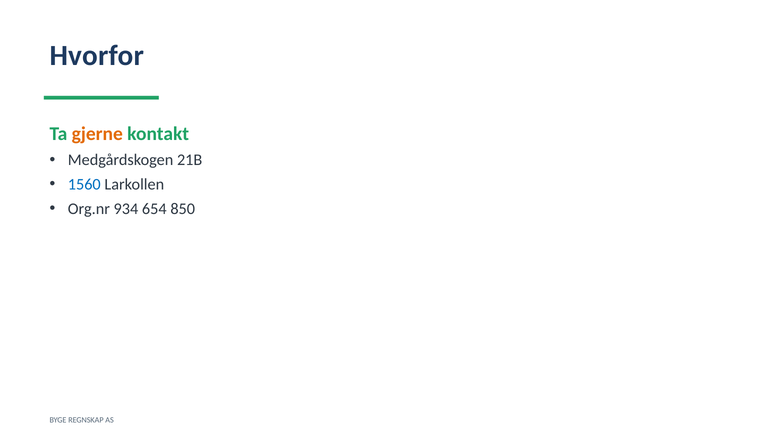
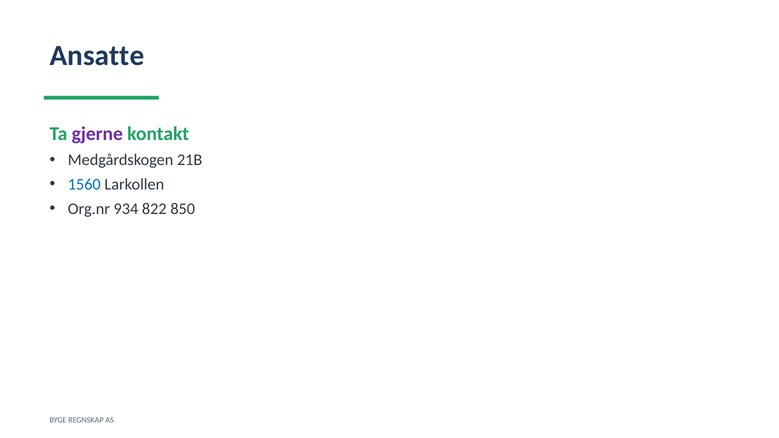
Hvorfor: Hvorfor -> Ansatte
gjerne colour: orange -> purple
654: 654 -> 822
